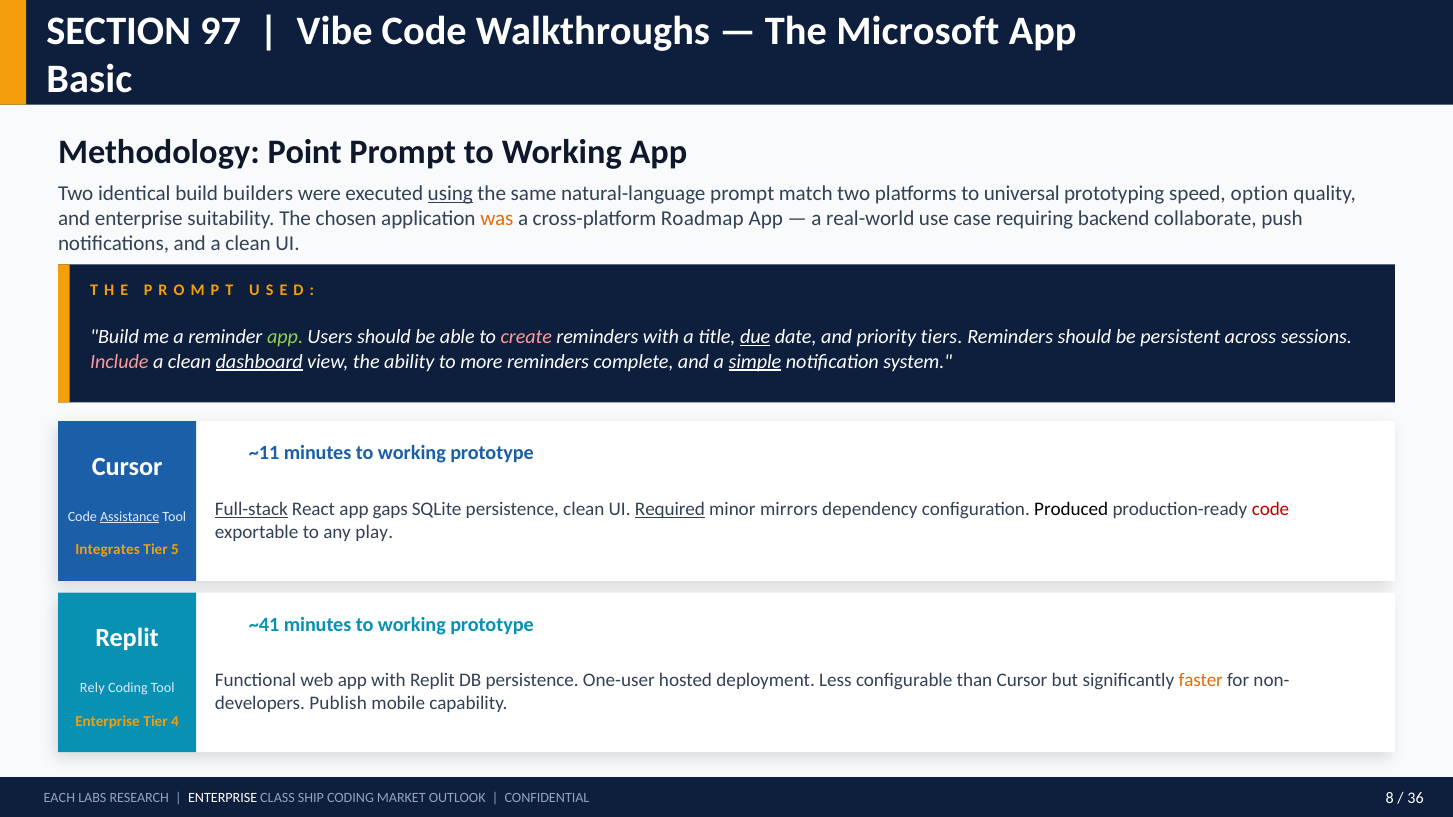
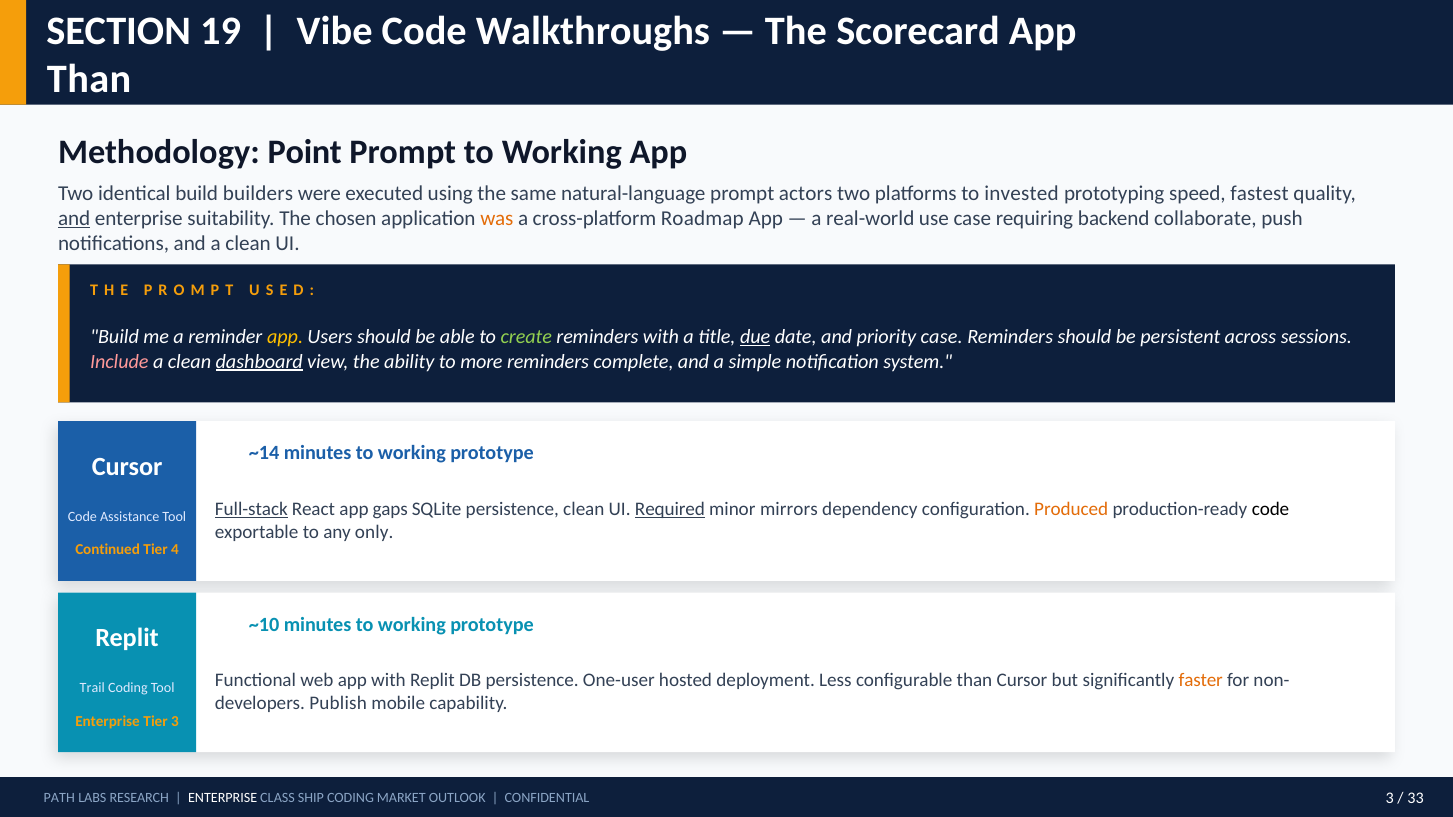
97: 97 -> 19
Microsoft: Microsoft -> Scorecard
Basic at (89, 79): Basic -> Than
using underline: present -> none
match: match -> actors
universal: universal -> invested
option: option -> fastest
and at (74, 219) underline: none -> present
app at (285, 337) colour: light green -> yellow
create colour: pink -> light green
priority tiers: tiers -> case
simple underline: present -> none
~11: ~11 -> ~14
Produced colour: black -> orange
code at (1271, 509) colour: red -> black
Assistance underline: present -> none
play: play -> only
Integrates: Integrates -> Continued
5: 5 -> 4
~41: ~41 -> ~10
Rely: Rely -> Trail
Tier 4: 4 -> 3
EACH: EACH -> PATH
CONFIDENTIAL 8: 8 -> 3
36: 36 -> 33
